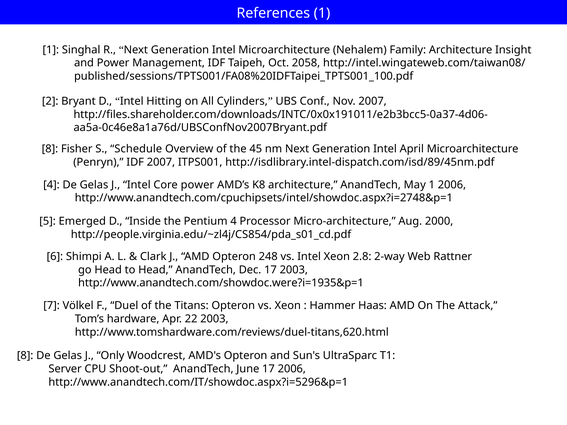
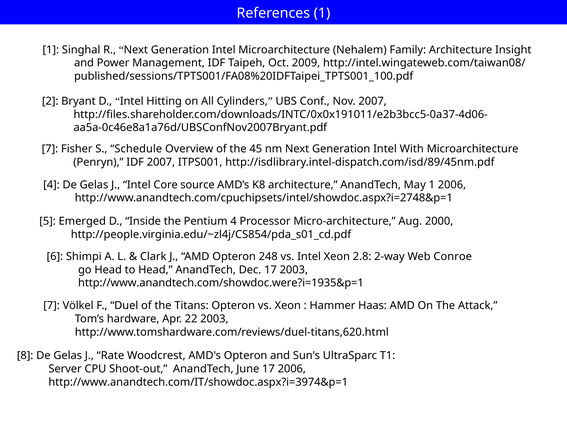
2058: 2058 -> 2009
8 at (50, 149): 8 -> 7
April: April -> With
Core power: power -> source
Rattner: Rattner -> Conroe
Only: Only -> Rate
http://www.anandtech.com/IT/showdoc.aspx?i=5296&p=1: http://www.anandtech.com/IT/showdoc.aspx?i=5296&p=1 -> http://www.anandtech.com/IT/showdoc.aspx?i=3974&p=1
